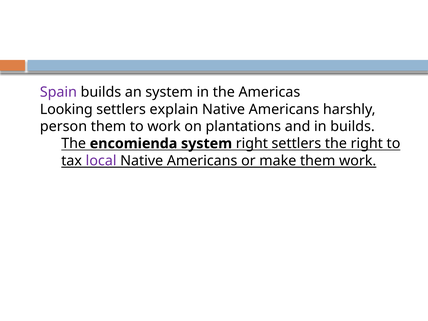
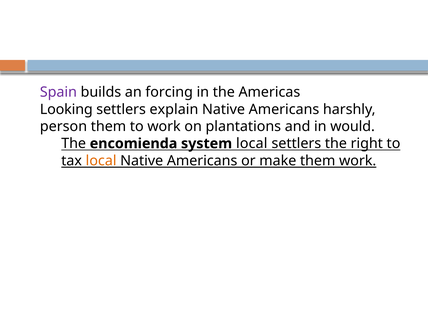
an system: system -> forcing
in builds: builds -> would
system right: right -> local
local at (101, 161) colour: purple -> orange
